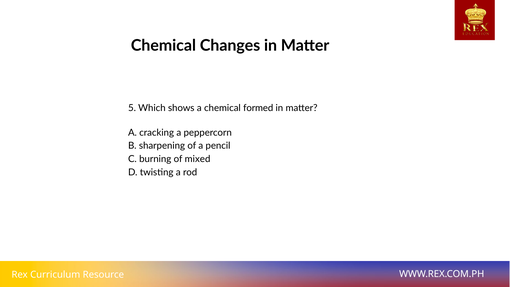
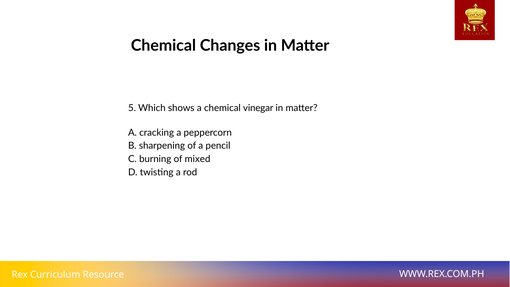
formed: formed -> vinegar
